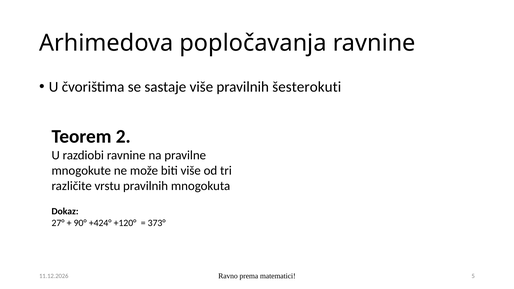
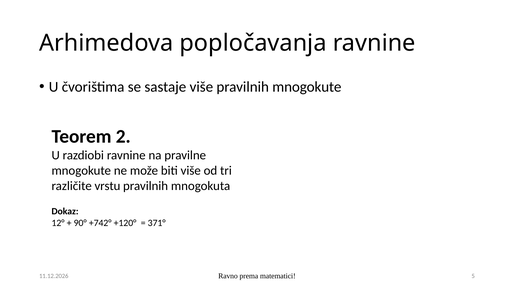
pravilnih šesterokuti: šesterokuti -> mnogokute
27°: 27° -> 12°
+424°: +424° -> +742°
373°: 373° -> 371°
